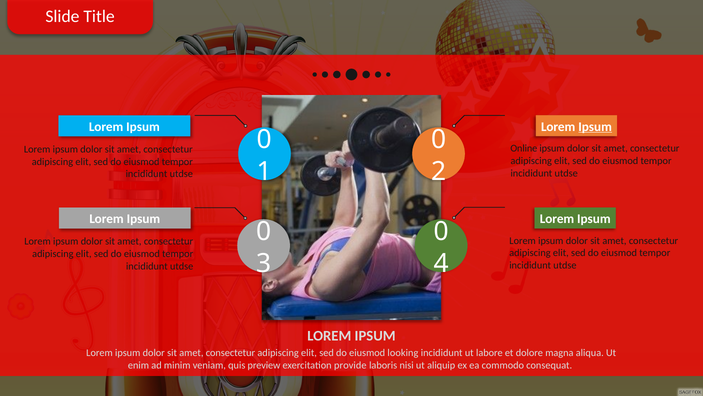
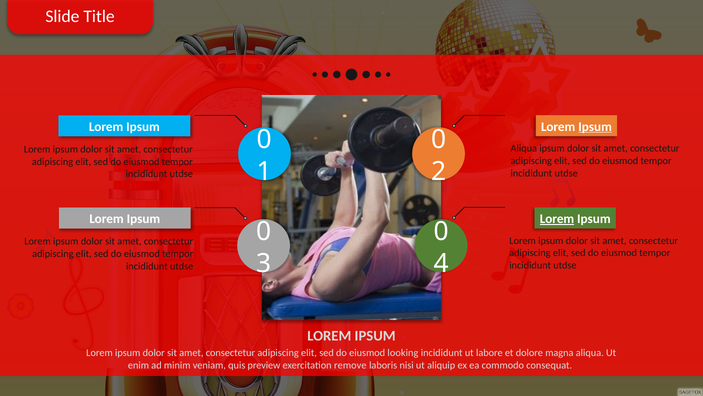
Online at (524, 148): Online -> Aliqua
Lorem at (557, 219) underline: none -> present
provide: provide -> remove
